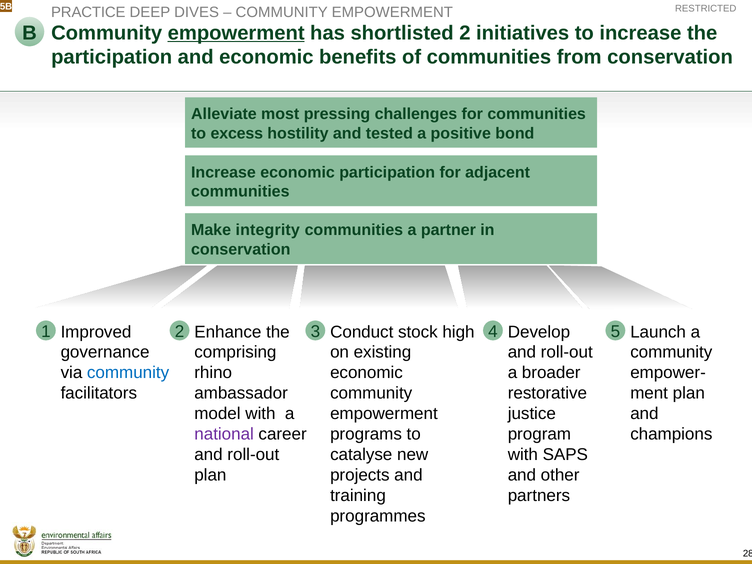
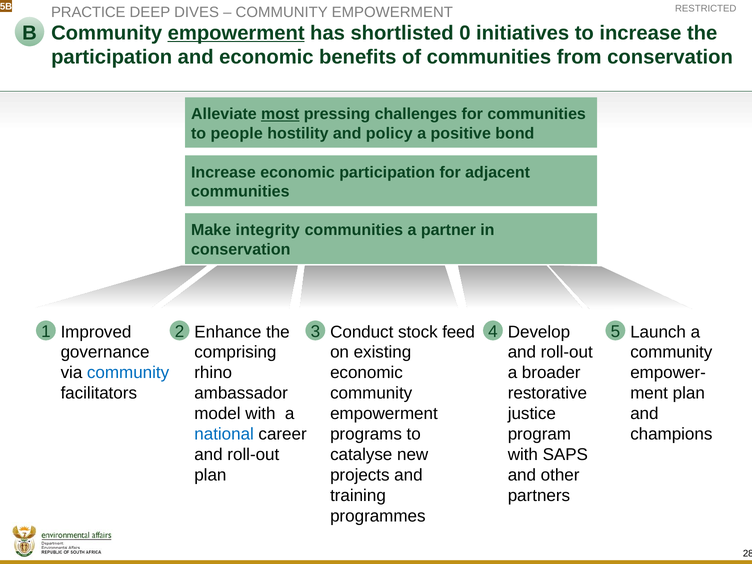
shortlisted 2: 2 -> 0
most underline: none -> present
excess: excess -> people
tested: tested -> policy
high: high -> feed
national colour: purple -> blue
